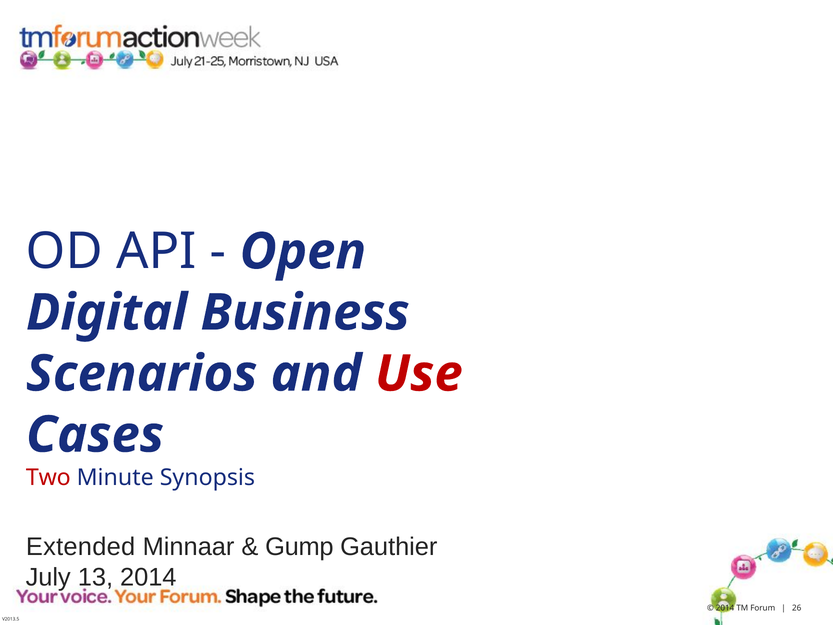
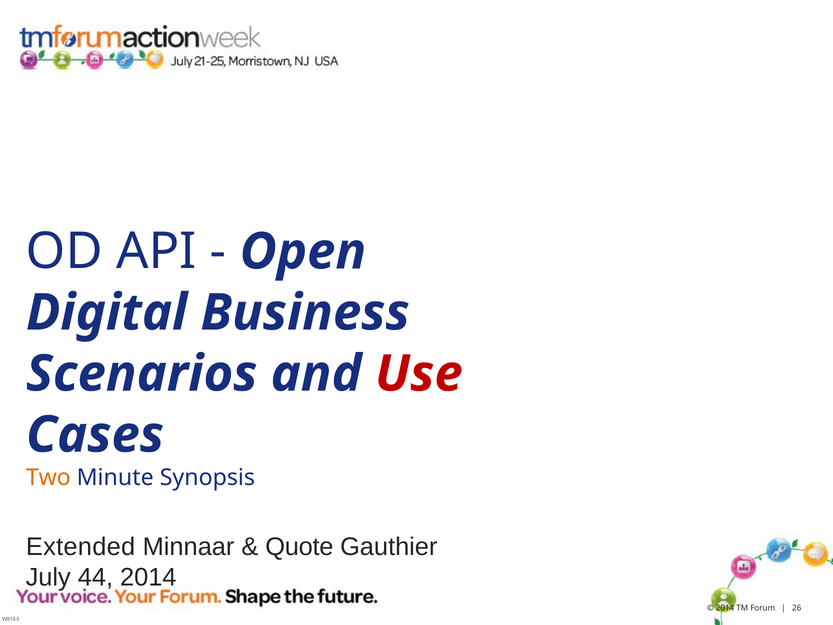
Two colour: red -> orange
Gump: Gump -> Quote
13: 13 -> 44
